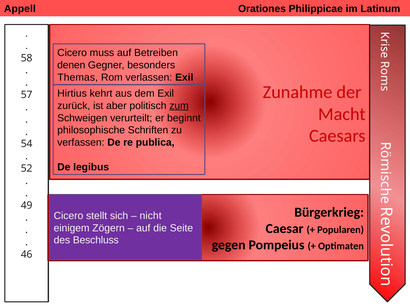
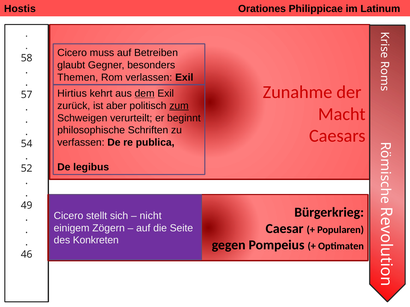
Appell: Appell -> Hostis
denen: denen -> glaubt
Themas: Themas -> Themen
dem underline: none -> present
Beschluss: Beschluss -> Konkreten
